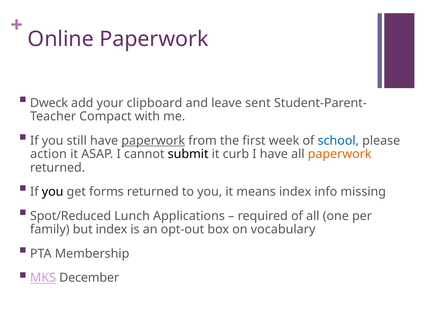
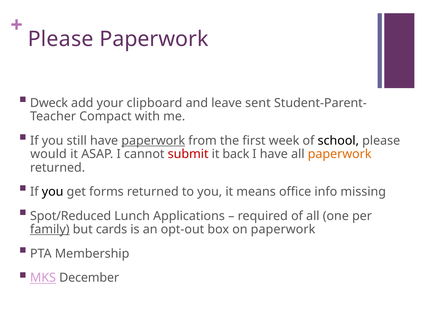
Online at (61, 39): Online -> Please
school colour: blue -> black
action: action -> would
submit colour: black -> red
curb: curb -> back
means index: index -> office
family underline: none -> present
but index: index -> cards
on vocabulary: vocabulary -> paperwork
